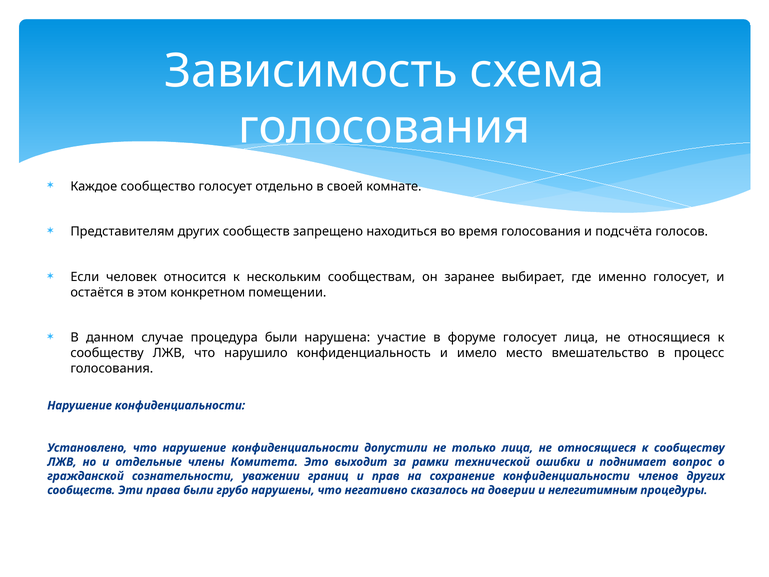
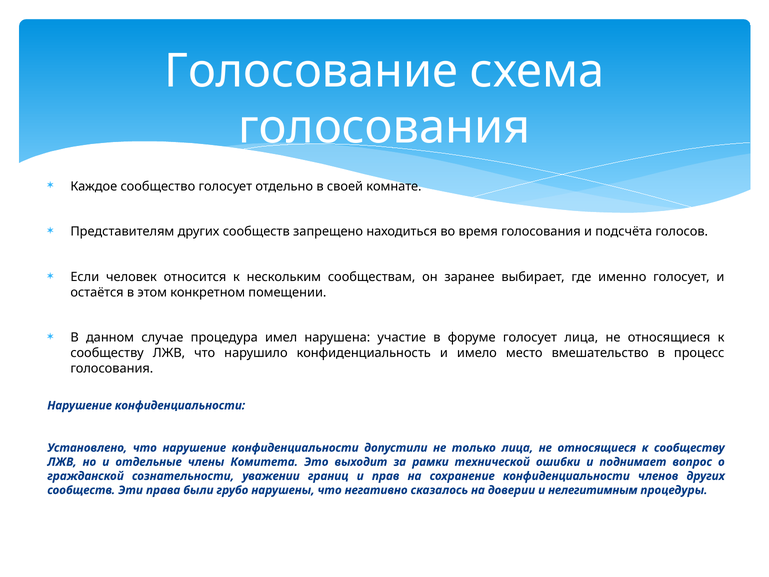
Зависимость: Зависимость -> Голосование
процедура были: были -> имел
